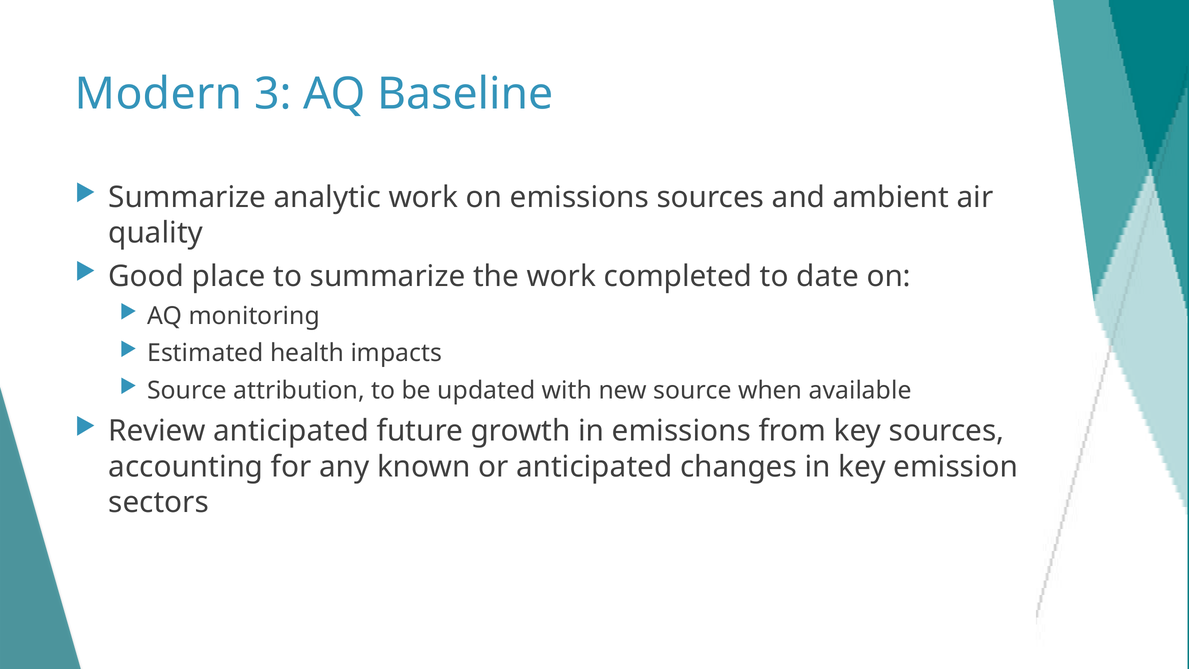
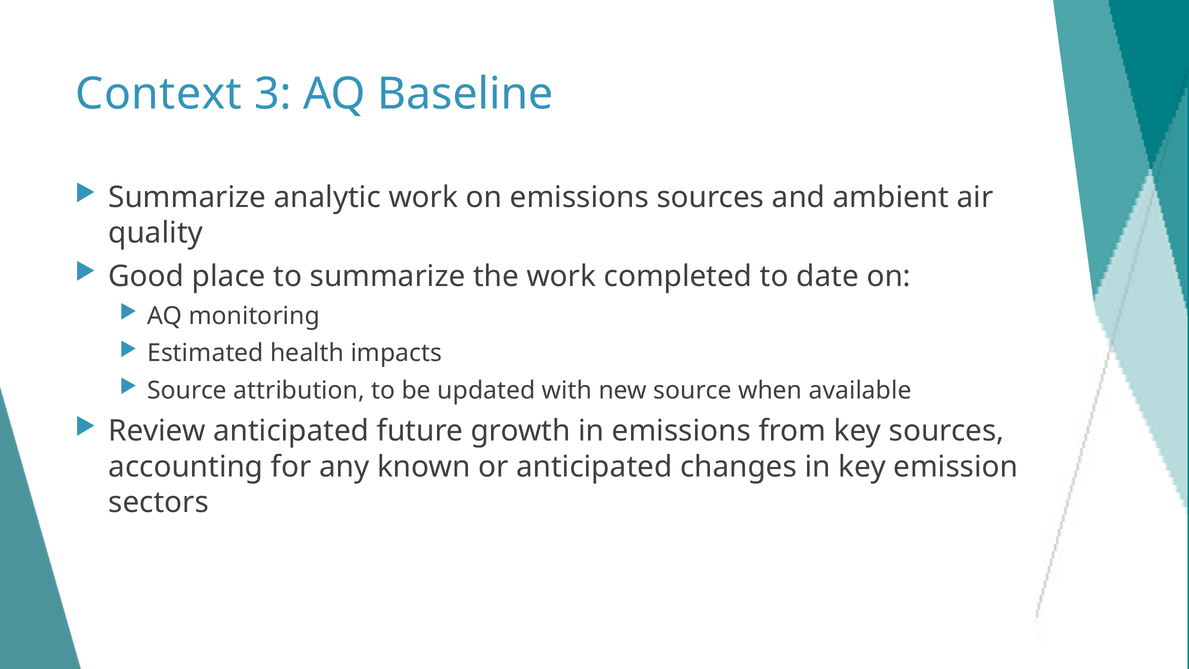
Modern: Modern -> Context
